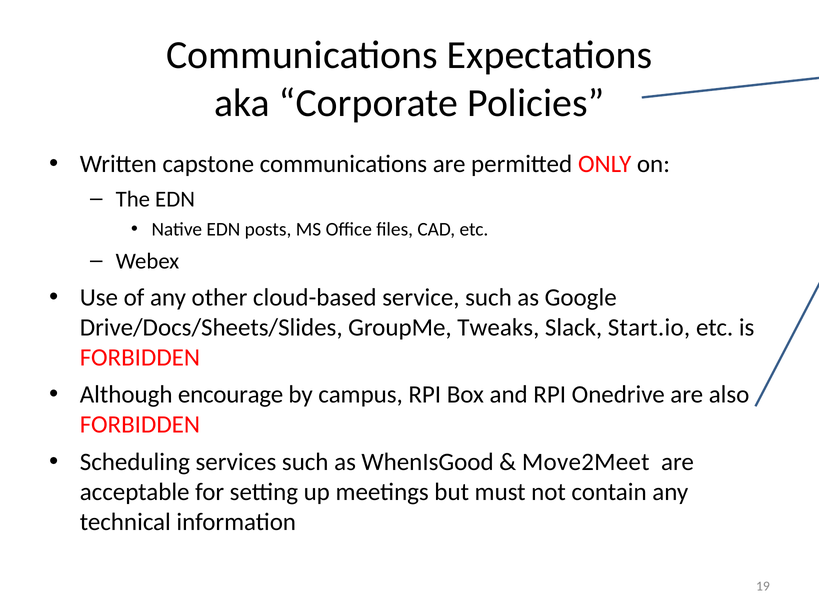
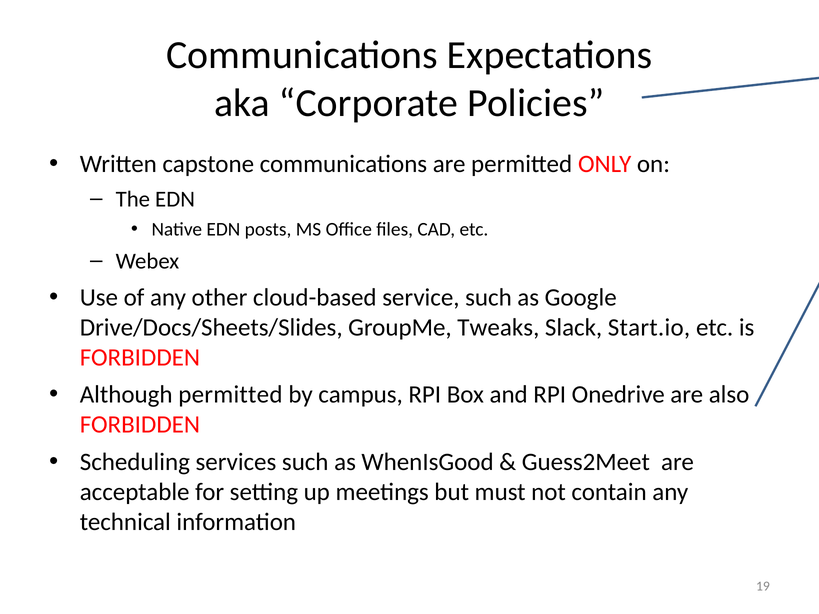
Although encourage: encourage -> permitted
Move2Meet: Move2Meet -> Guess2Meet
